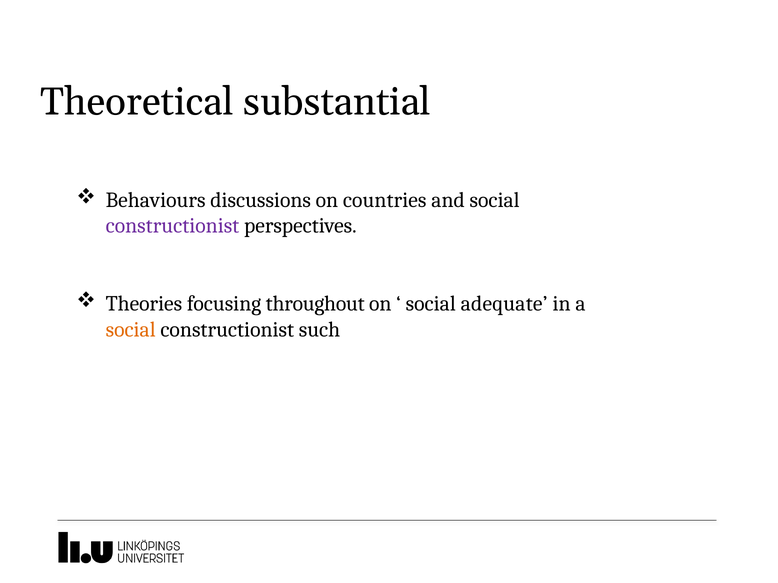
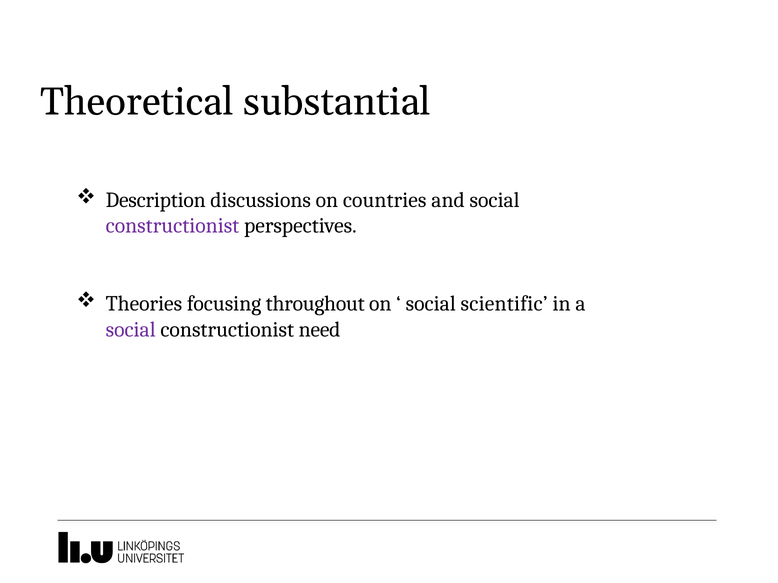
Behaviours: Behaviours -> Description
adequate: adequate -> scientific
social at (131, 330) colour: orange -> purple
such: such -> need
